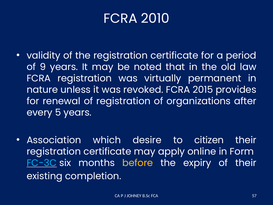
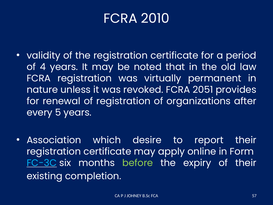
9: 9 -> 4
2015: 2015 -> 2051
citizen: citizen -> report
before colour: yellow -> light green
